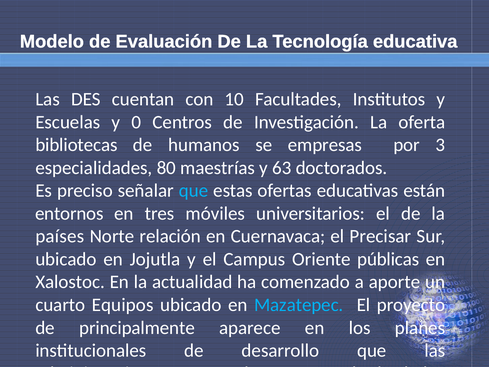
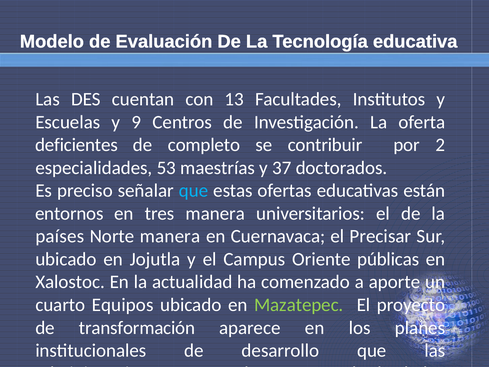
10: 10 -> 13
0: 0 -> 9
bibliotecas: bibliotecas -> deficientes
humanos: humanos -> completo
empresas: empresas -> contribuir
3: 3 -> 2
80: 80 -> 53
63: 63 -> 37
tres móviles: móviles -> manera
Norte relación: relación -> manera
Mazatepec colour: light blue -> light green
principalmente: principalmente -> transformación
